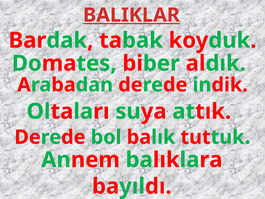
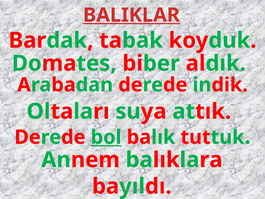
bol underline: none -> present
